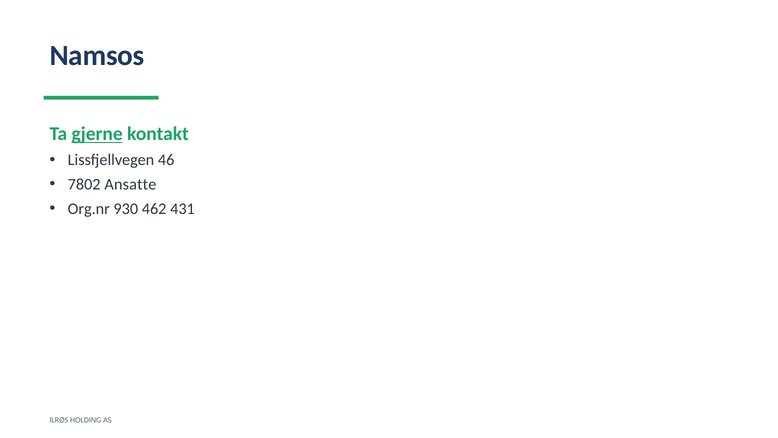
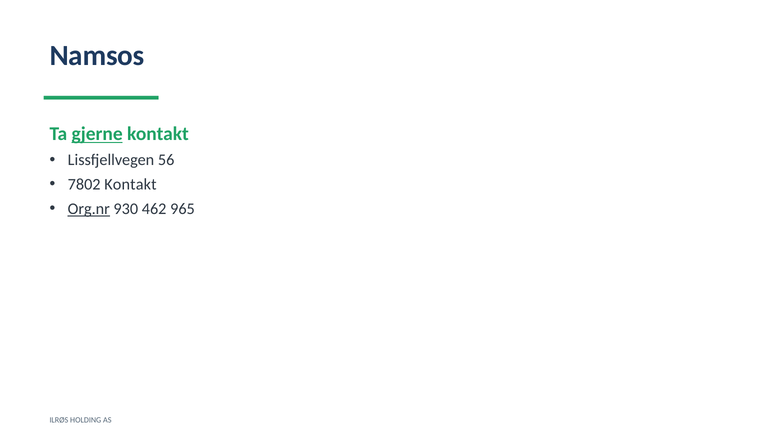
46: 46 -> 56
7802 Ansatte: Ansatte -> Kontakt
Org.nr underline: none -> present
431: 431 -> 965
